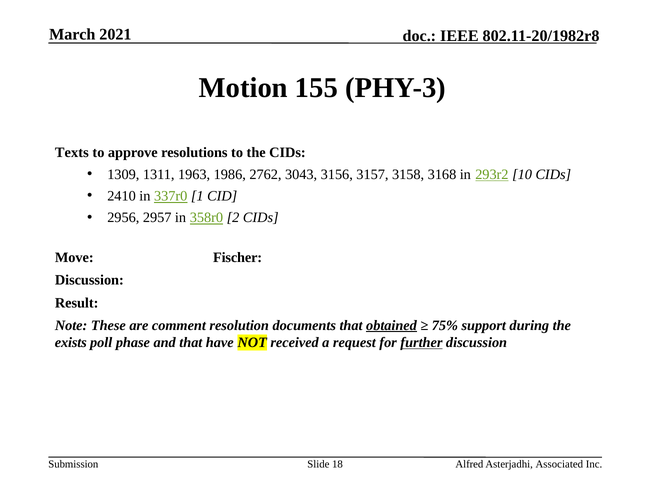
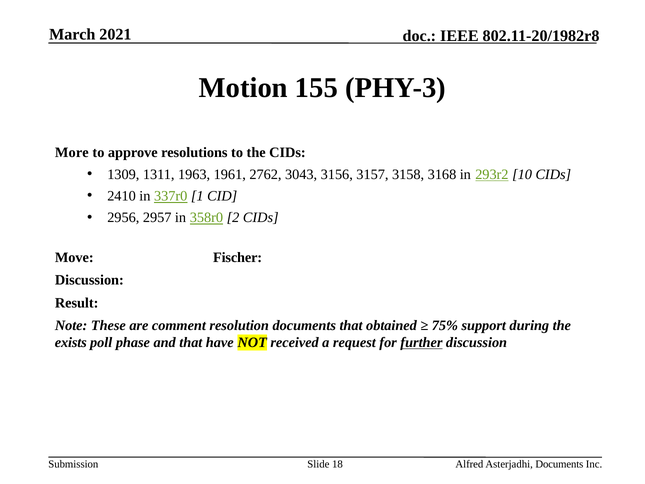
Texts: Texts -> More
1986: 1986 -> 1961
obtained underline: present -> none
Asterjadhi Associated: Associated -> Documents
